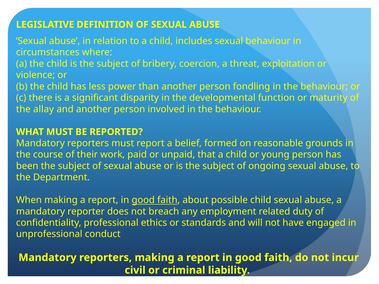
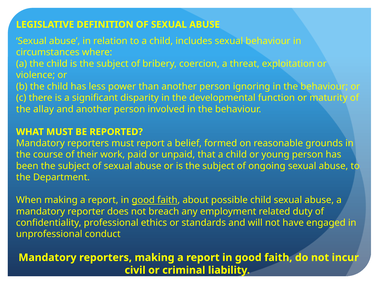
fondling: fondling -> ignoring
